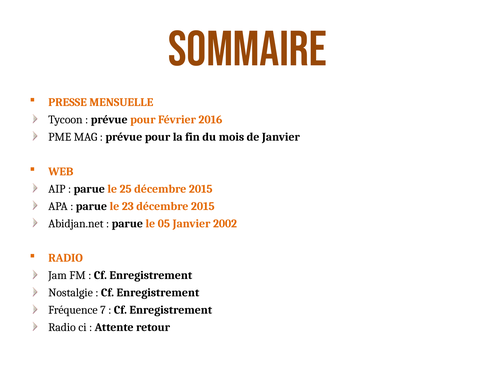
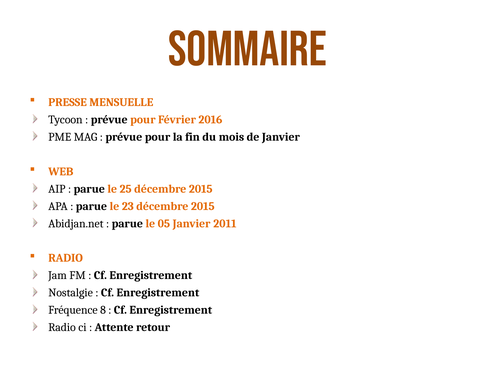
2002: 2002 -> 2011
7: 7 -> 8
